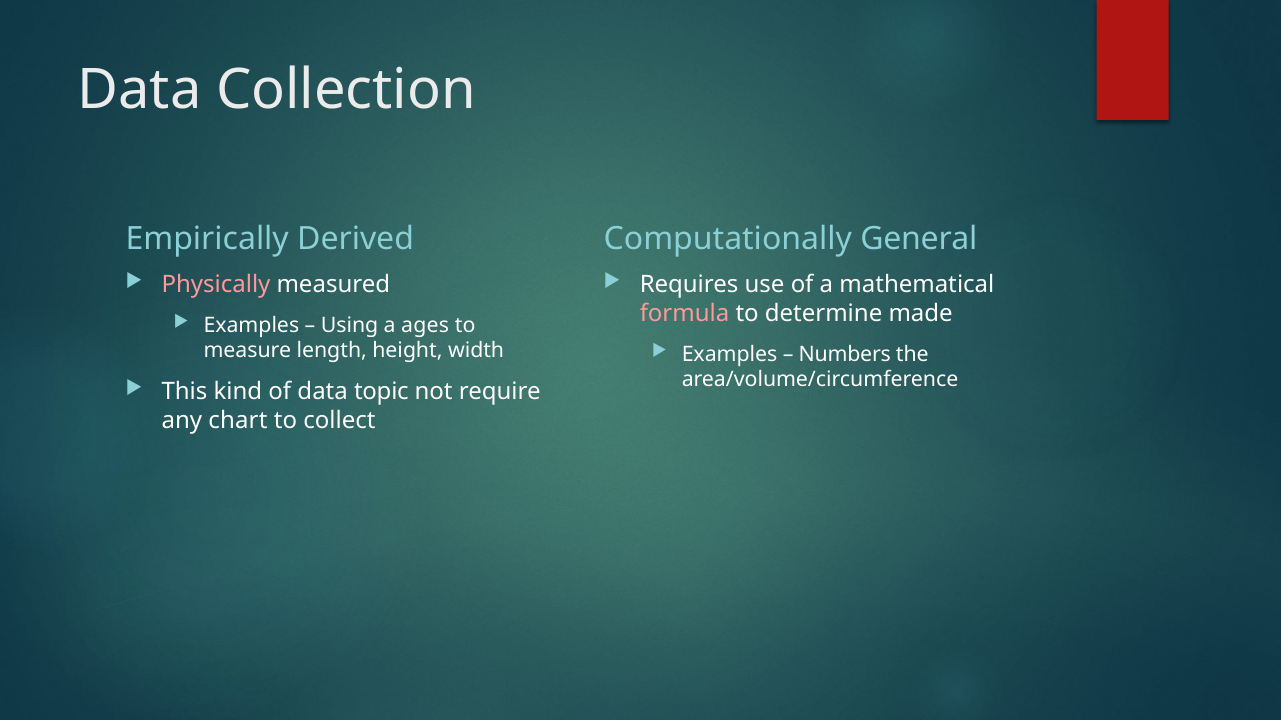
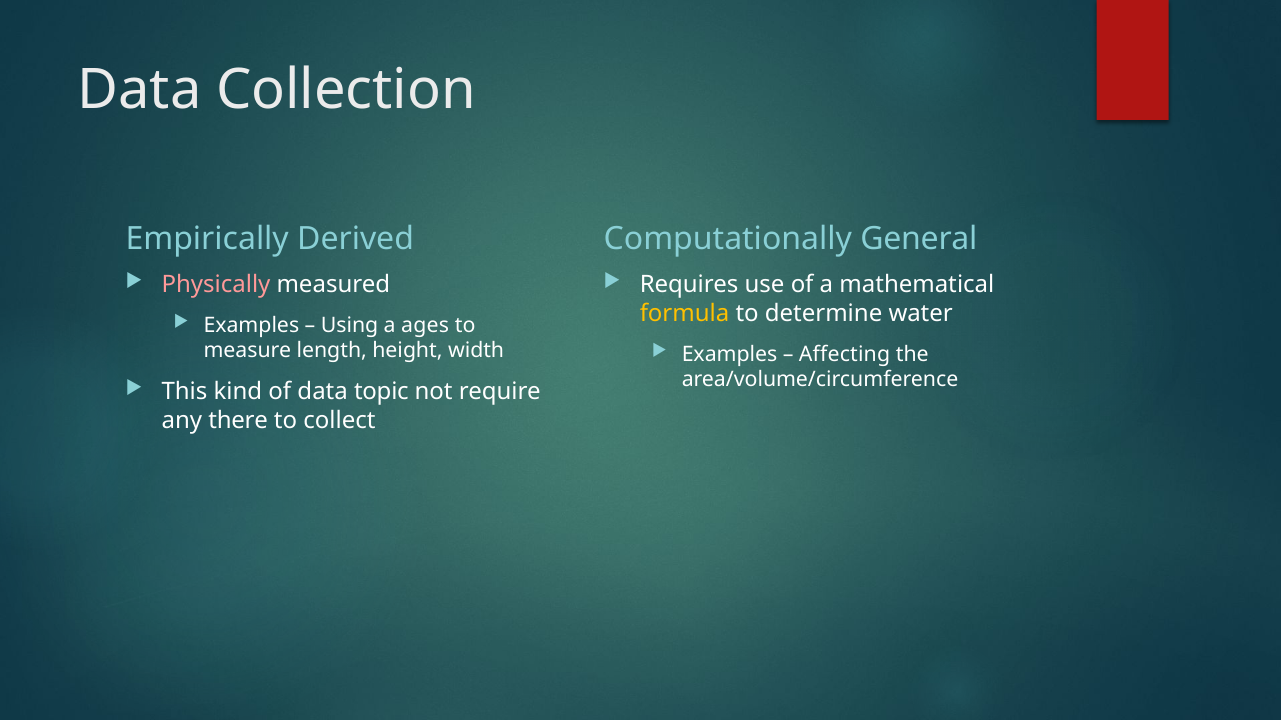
formula colour: pink -> yellow
made: made -> water
Numbers: Numbers -> Affecting
chart: chart -> there
